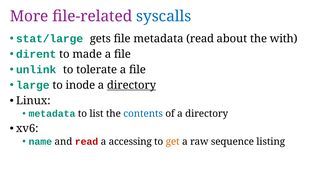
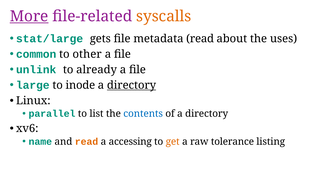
More underline: none -> present
syscalls colour: blue -> orange
with: with -> uses
dirent: dirent -> common
made: made -> other
tolerate: tolerate -> already
metadata at (52, 114): metadata -> parallel
read at (87, 142) colour: red -> orange
sequence: sequence -> tolerance
